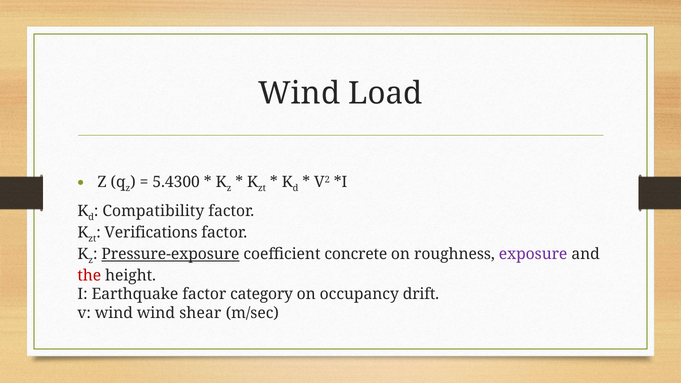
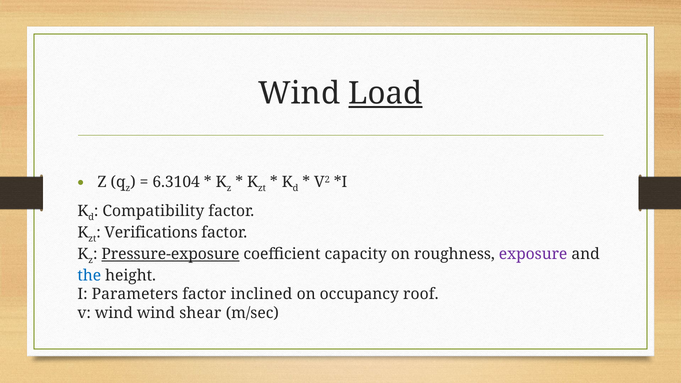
Load underline: none -> present
5.4300: 5.4300 -> 6.3104
concrete: concrete -> capacity
the colour: red -> blue
Earthquake: Earthquake -> Parameters
category: category -> inclined
drift: drift -> roof
